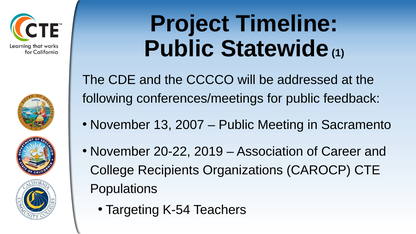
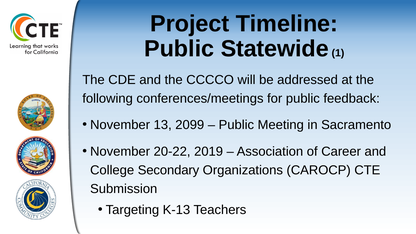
2007: 2007 -> 2099
Recipients: Recipients -> Secondary
Populations: Populations -> Submission
K-54: K-54 -> K-13
